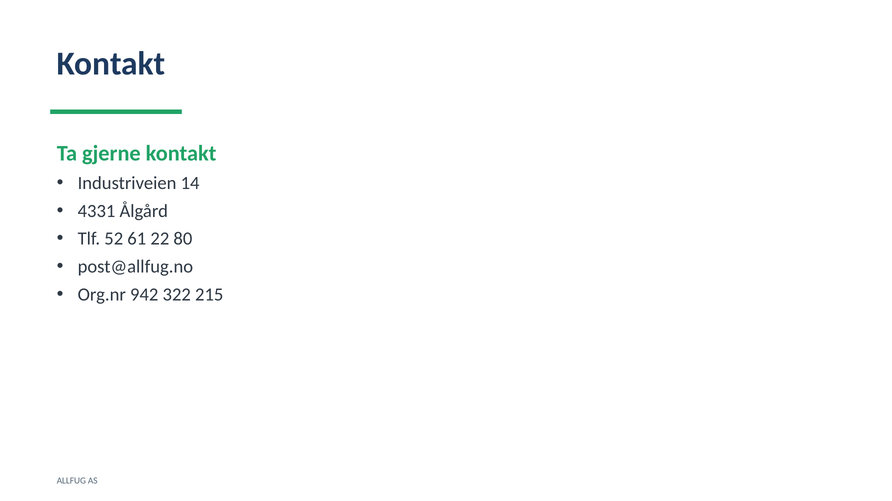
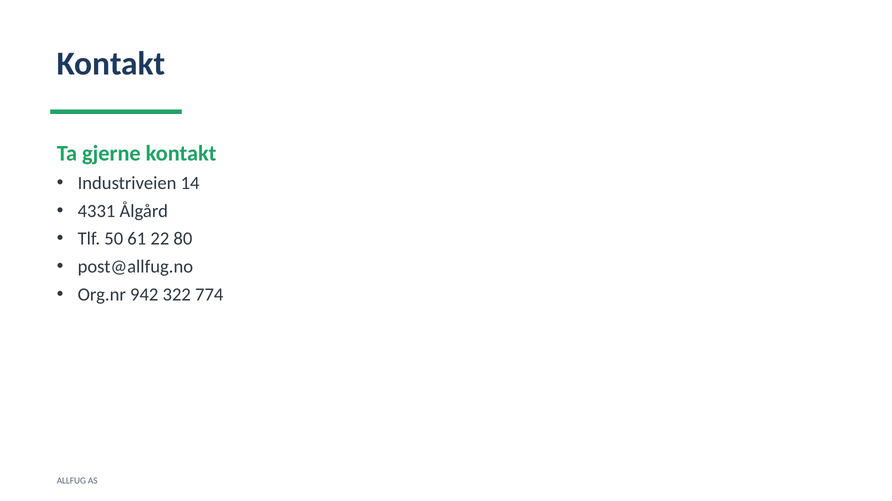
52: 52 -> 50
215: 215 -> 774
